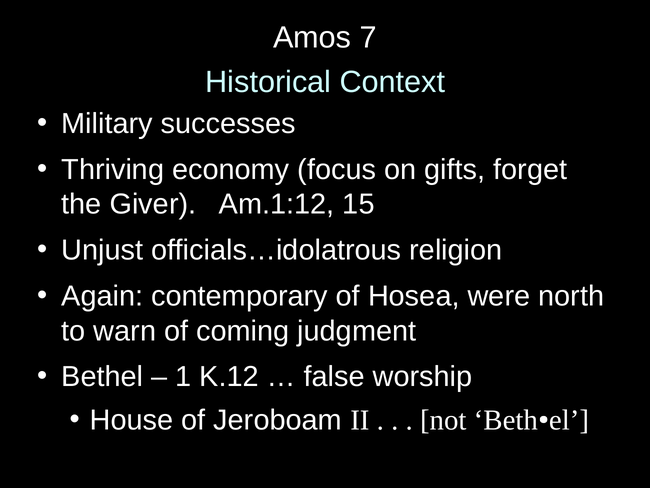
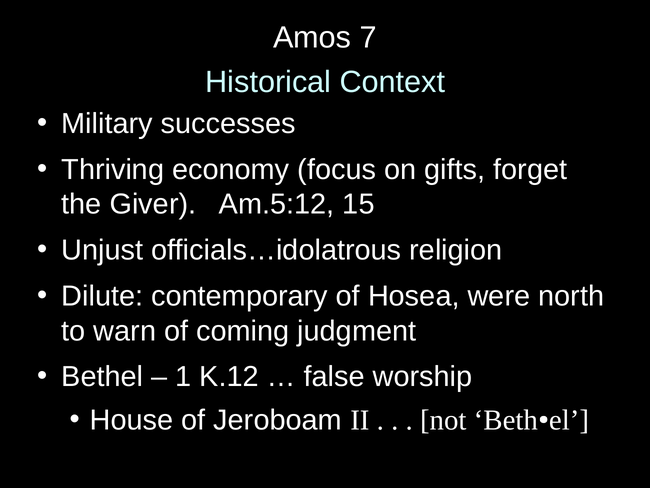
Am.1:12: Am.1:12 -> Am.5:12
Again: Again -> Dilute
